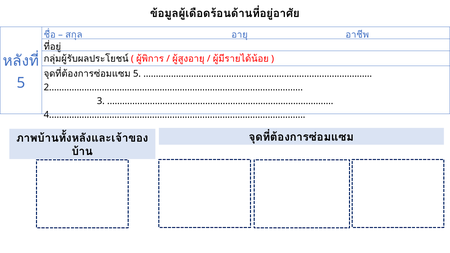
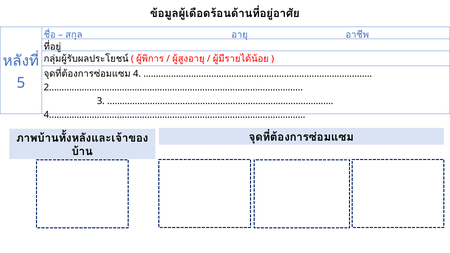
5 at (137, 74): 5 -> 4
